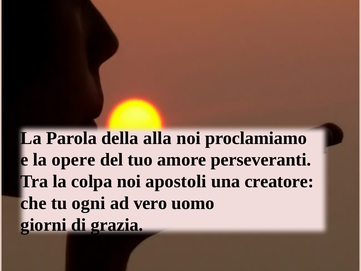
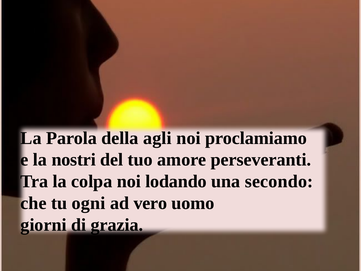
alla: alla -> agli
opere: opere -> nostri
apostoli: apostoli -> lodando
creatore: creatore -> secondo
